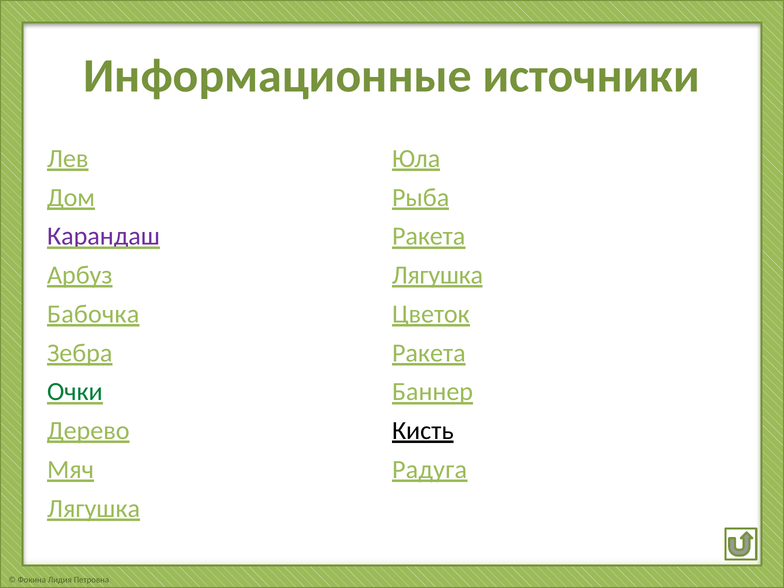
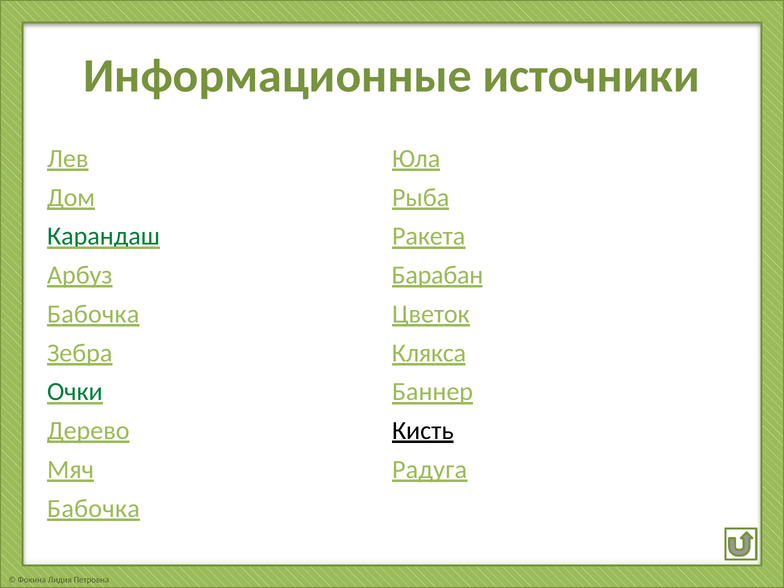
Карандаш colour: purple -> green
Лягушка at (437, 275): Лягушка -> Барабан
Ракета at (429, 353): Ракета -> Клякса
Лягушка at (94, 508): Лягушка -> Бабочка
